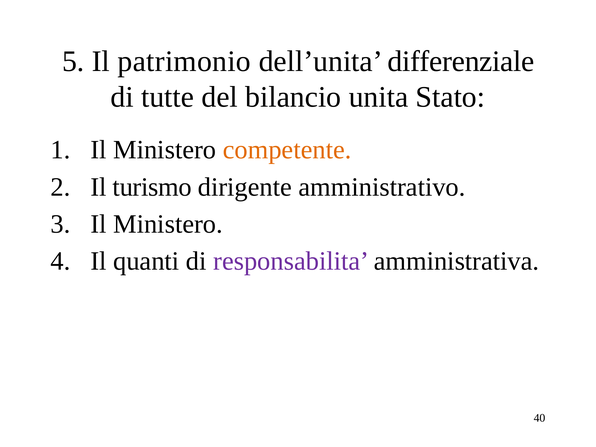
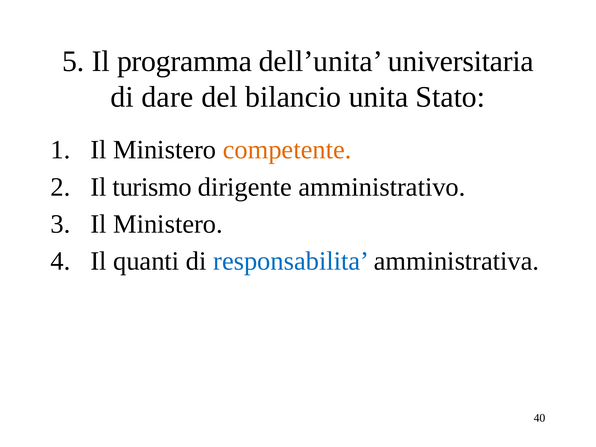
patrimonio: patrimonio -> programma
differenziale: differenziale -> universitaria
tutte: tutte -> dare
responsabilita colour: purple -> blue
